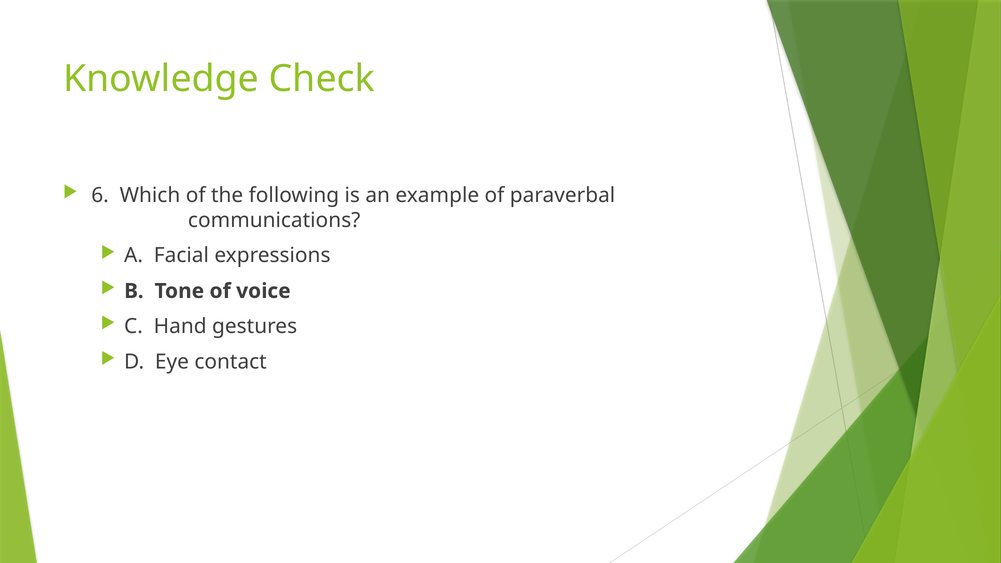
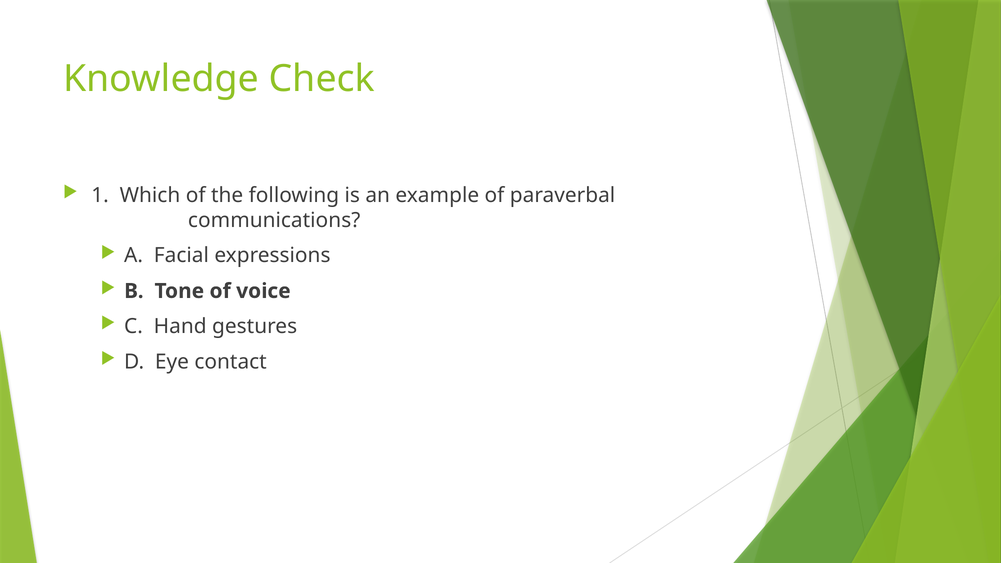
6: 6 -> 1
